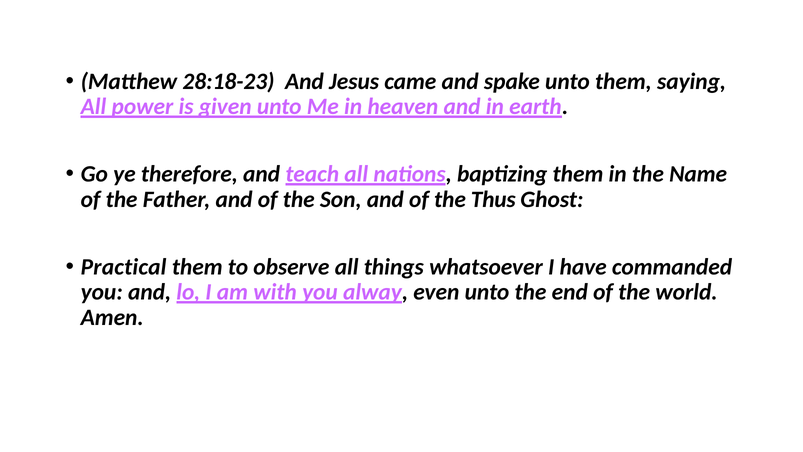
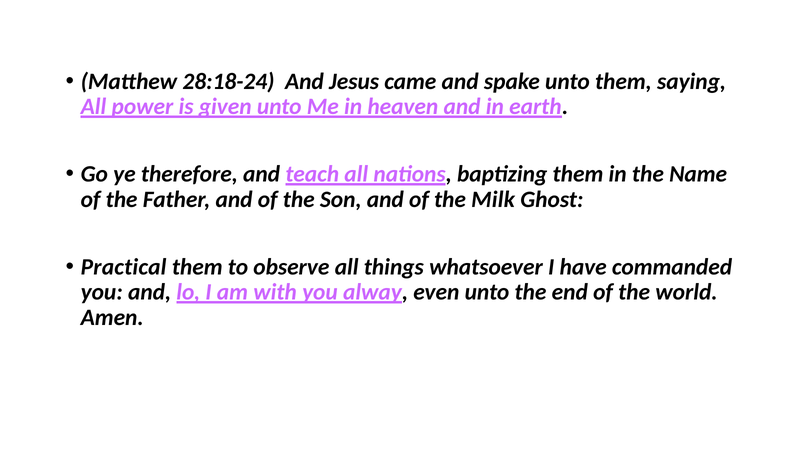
28:18-23: 28:18-23 -> 28:18-24
Thus: Thus -> Milk
